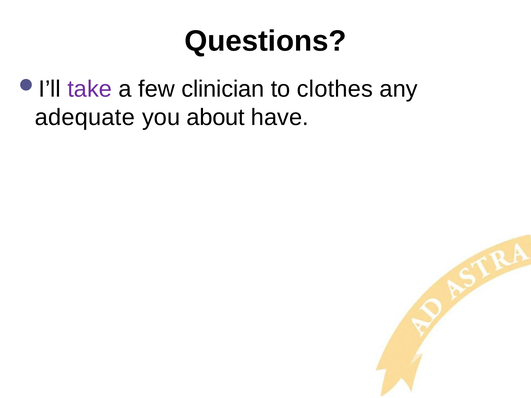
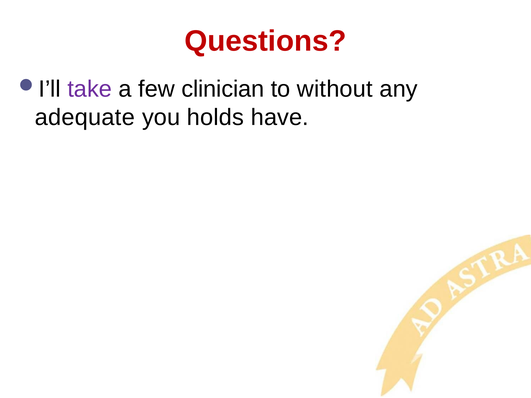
Questions colour: black -> red
clothes: clothes -> without
about: about -> holds
